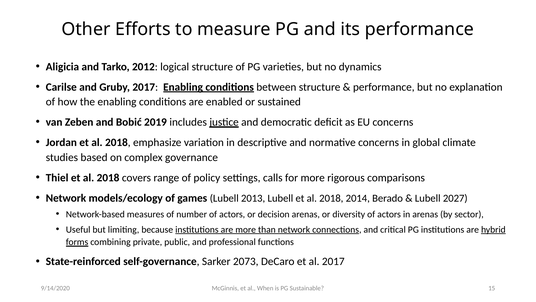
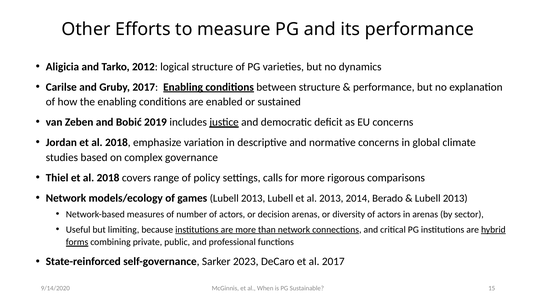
Lubell et al 2018: 2018 -> 2013
2027 at (455, 198): 2027 -> 2013
2073: 2073 -> 2023
